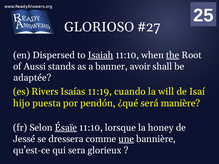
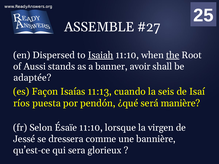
GLORIOSO: GLORIOSO -> ASSEMBLE
Rivers: Rivers -> Façon
11:19: 11:19 -> 11:13
will: will -> seis
hijo: hijo -> ríos
Ésaïe underline: present -> none
honey: honey -> virgen
une underline: present -> none
